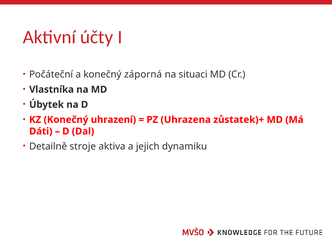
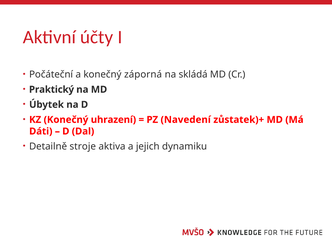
situaci: situaci -> skládá
Vlastníka: Vlastníka -> Praktický
Uhrazena: Uhrazena -> Navedení
